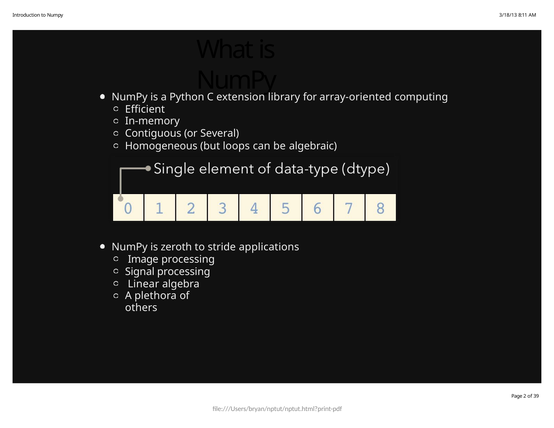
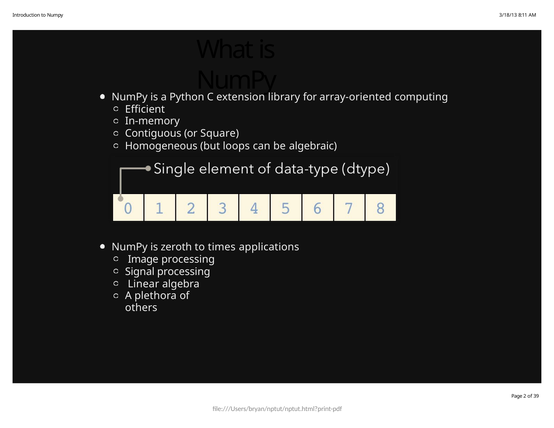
Several: Several -> Square
stride: stride -> times
